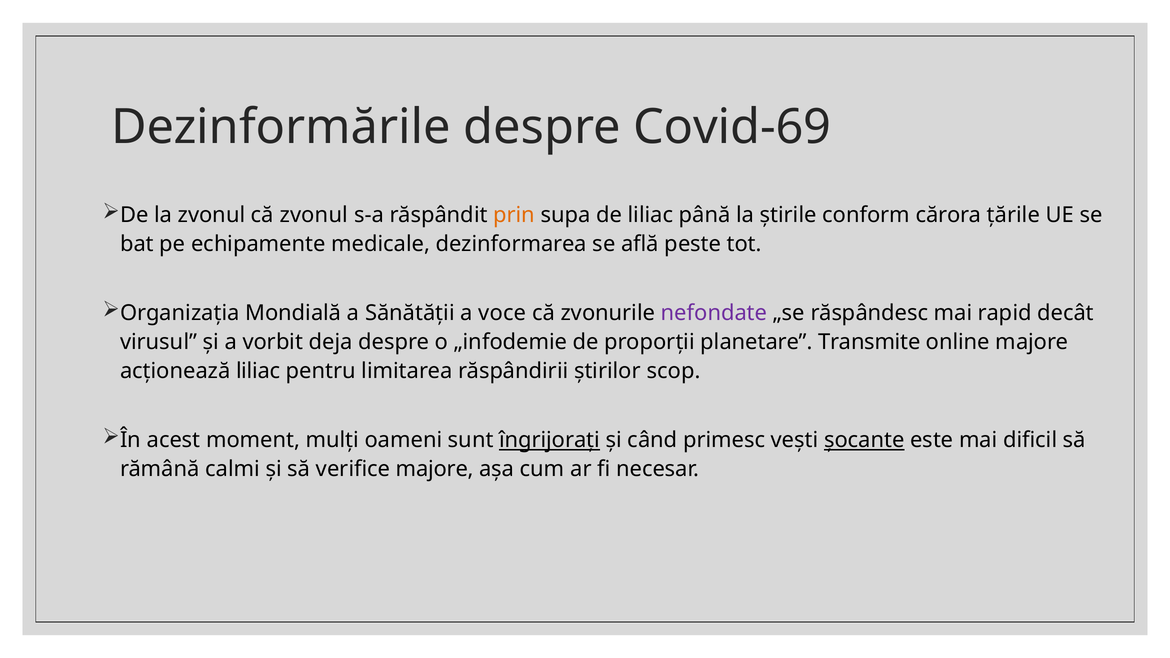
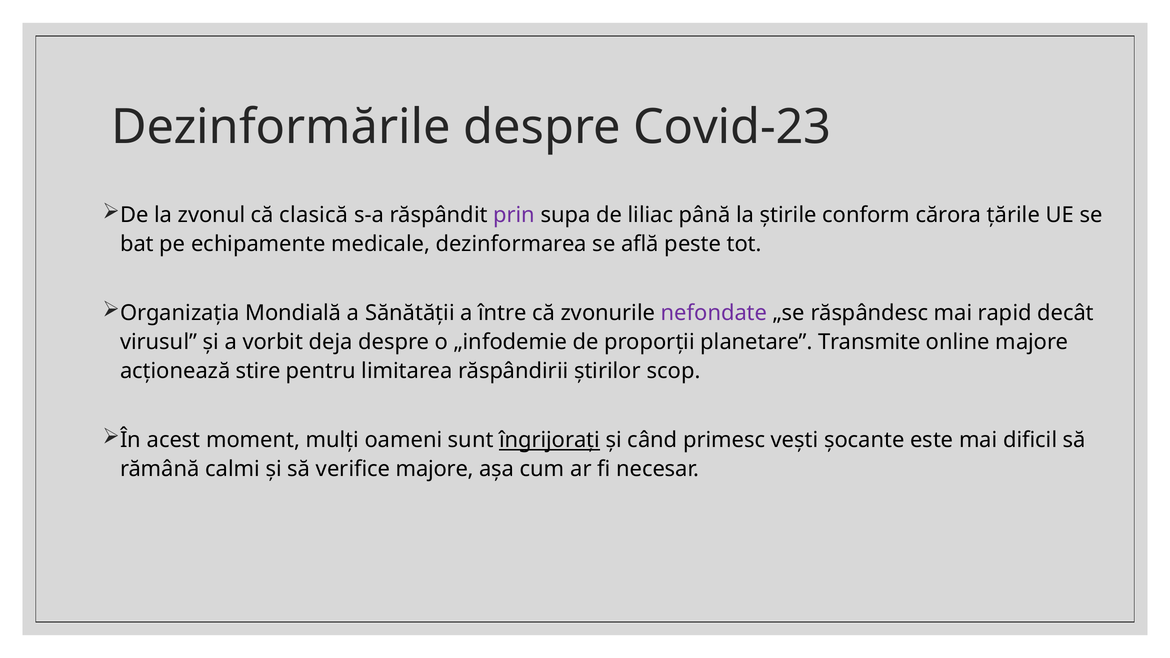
Covid-69: Covid-69 -> Covid-23
că zvonul: zvonul -> clasică
prin colour: orange -> purple
voce: voce -> între
acționează liliac: liliac -> stire
șocante underline: present -> none
